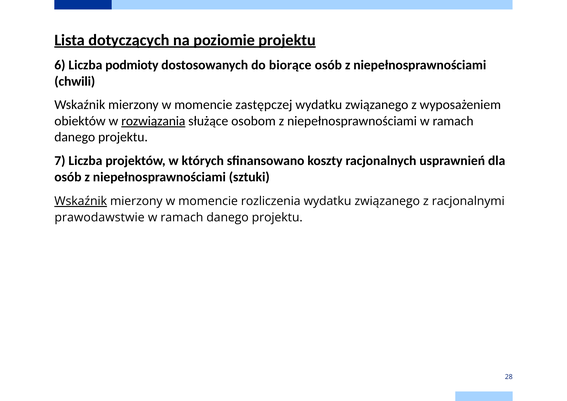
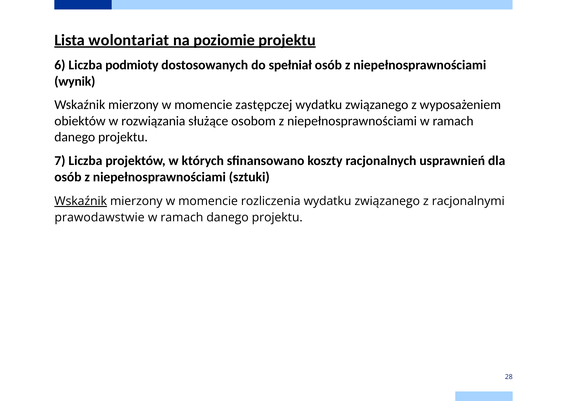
dotyczących: dotyczących -> wolontariat
biorące: biorące -> spełniał
chwili: chwili -> wynik
rozwiązania underline: present -> none
